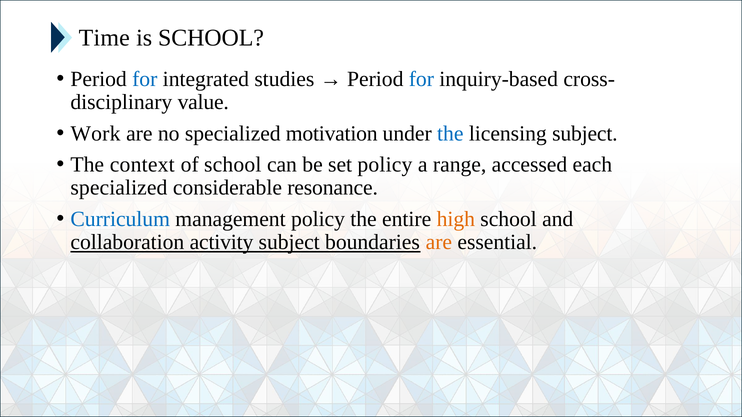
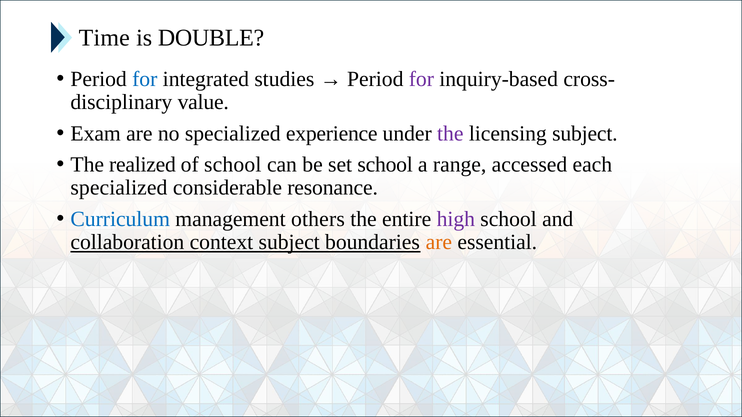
is SCHOOL: SCHOOL -> DOUBLE
for at (421, 79) colour: blue -> purple
Work: Work -> Exam
motivation: motivation -> experience
the at (450, 133) colour: blue -> purple
context: context -> realized
set policy: policy -> school
management policy: policy -> others
high colour: orange -> purple
activity: activity -> context
